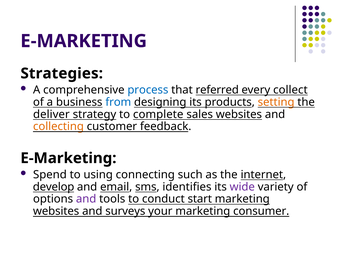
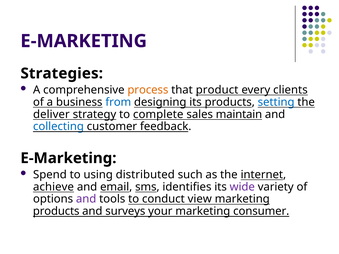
process colour: blue -> orange
referred: referred -> product
collect: collect -> clients
setting colour: orange -> blue
sales websites: websites -> maintain
collecting colour: orange -> blue
connecting: connecting -> distributed
develop: develop -> achieve
start: start -> view
websites at (56, 211): websites -> products
